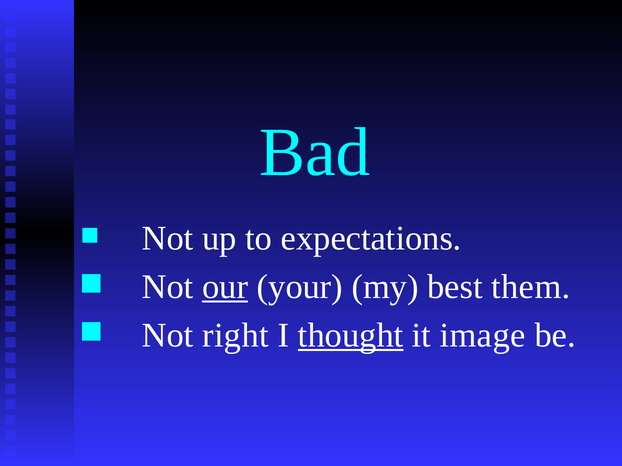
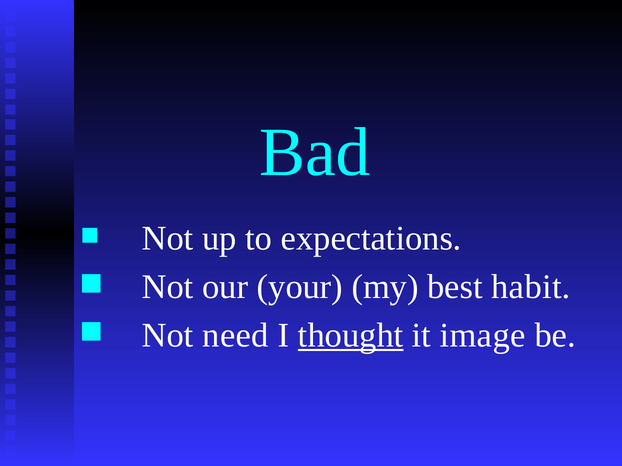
our underline: present -> none
them: them -> habit
right: right -> need
